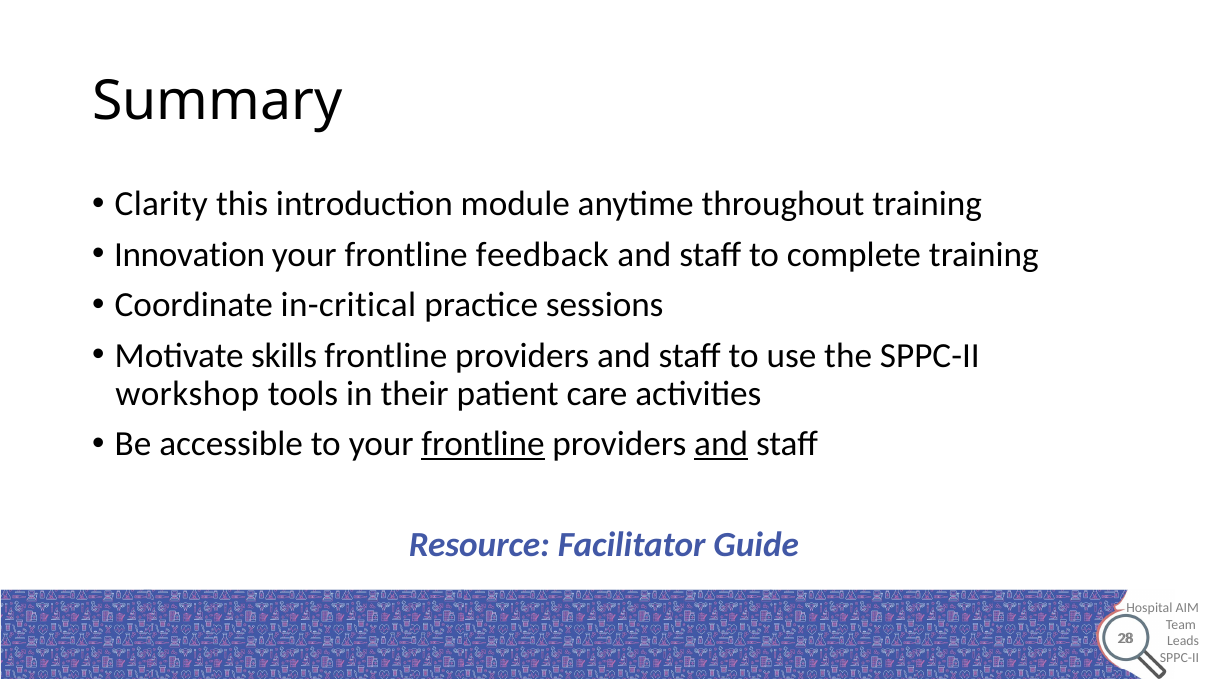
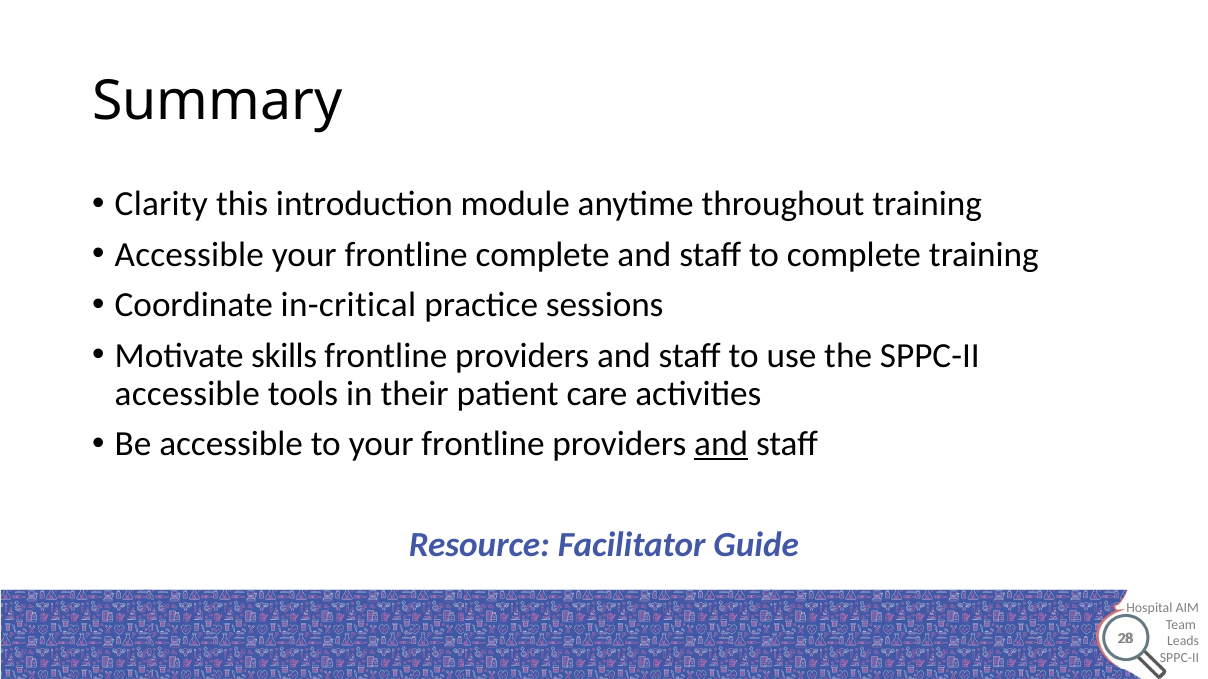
Innovation at (190, 255): Innovation -> Accessible
frontline feedback: feedback -> complete
workshop at (187, 394): workshop -> accessible
frontline at (483, 444) underline: present -> none
